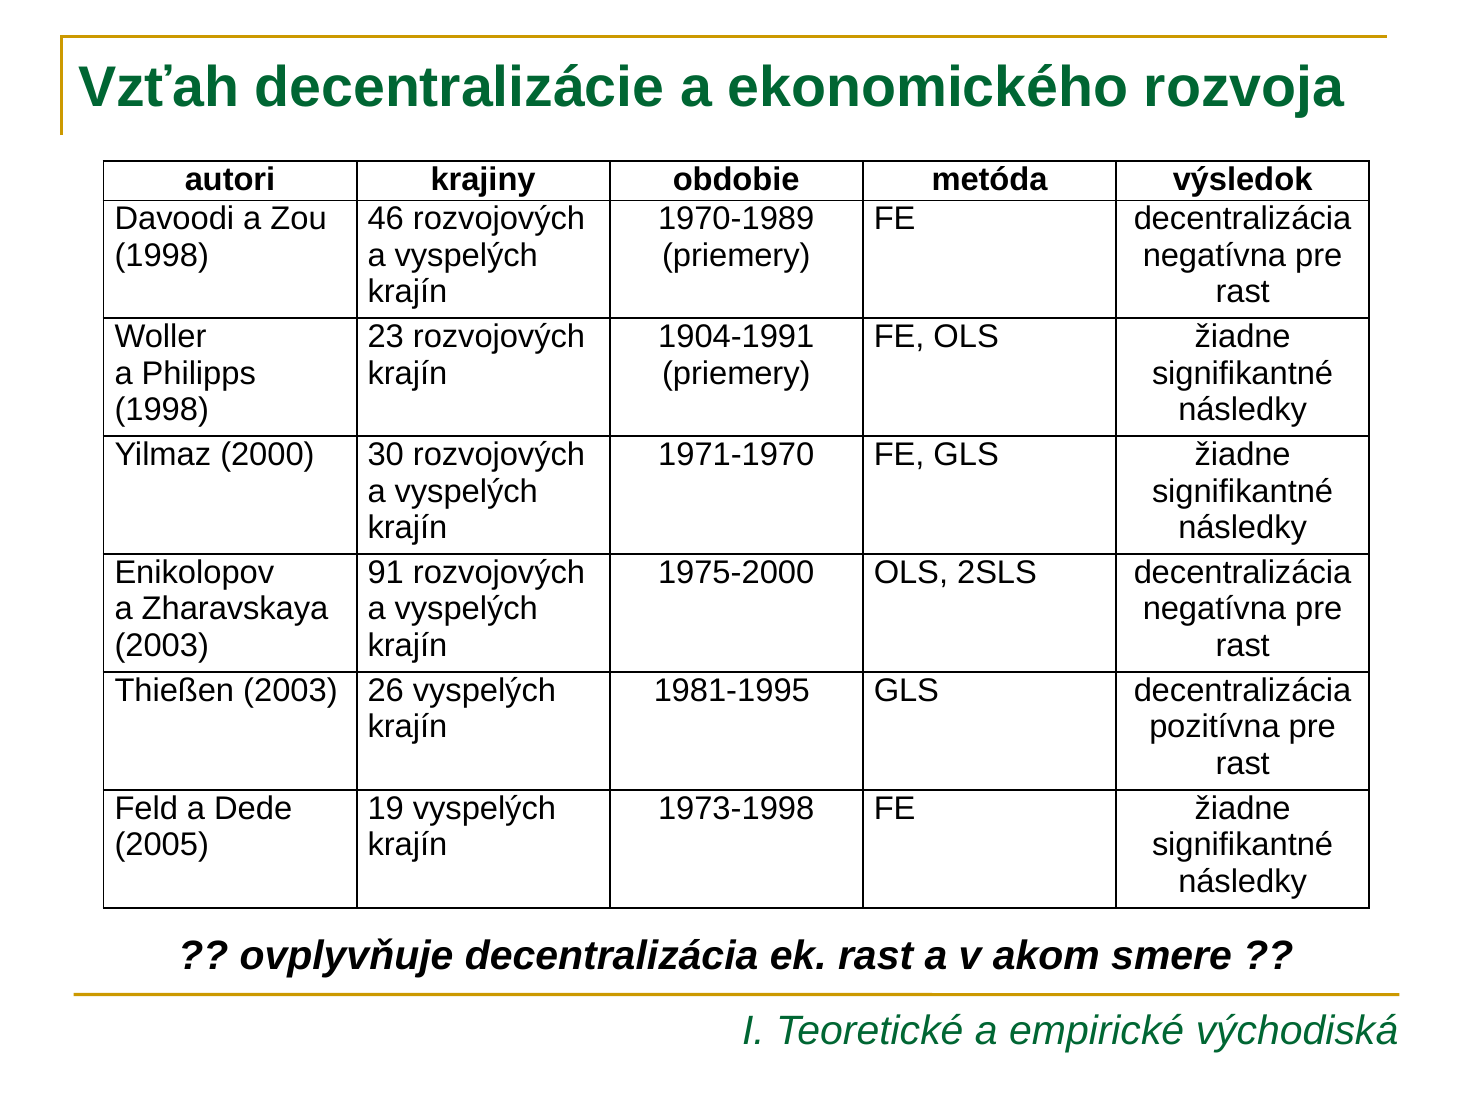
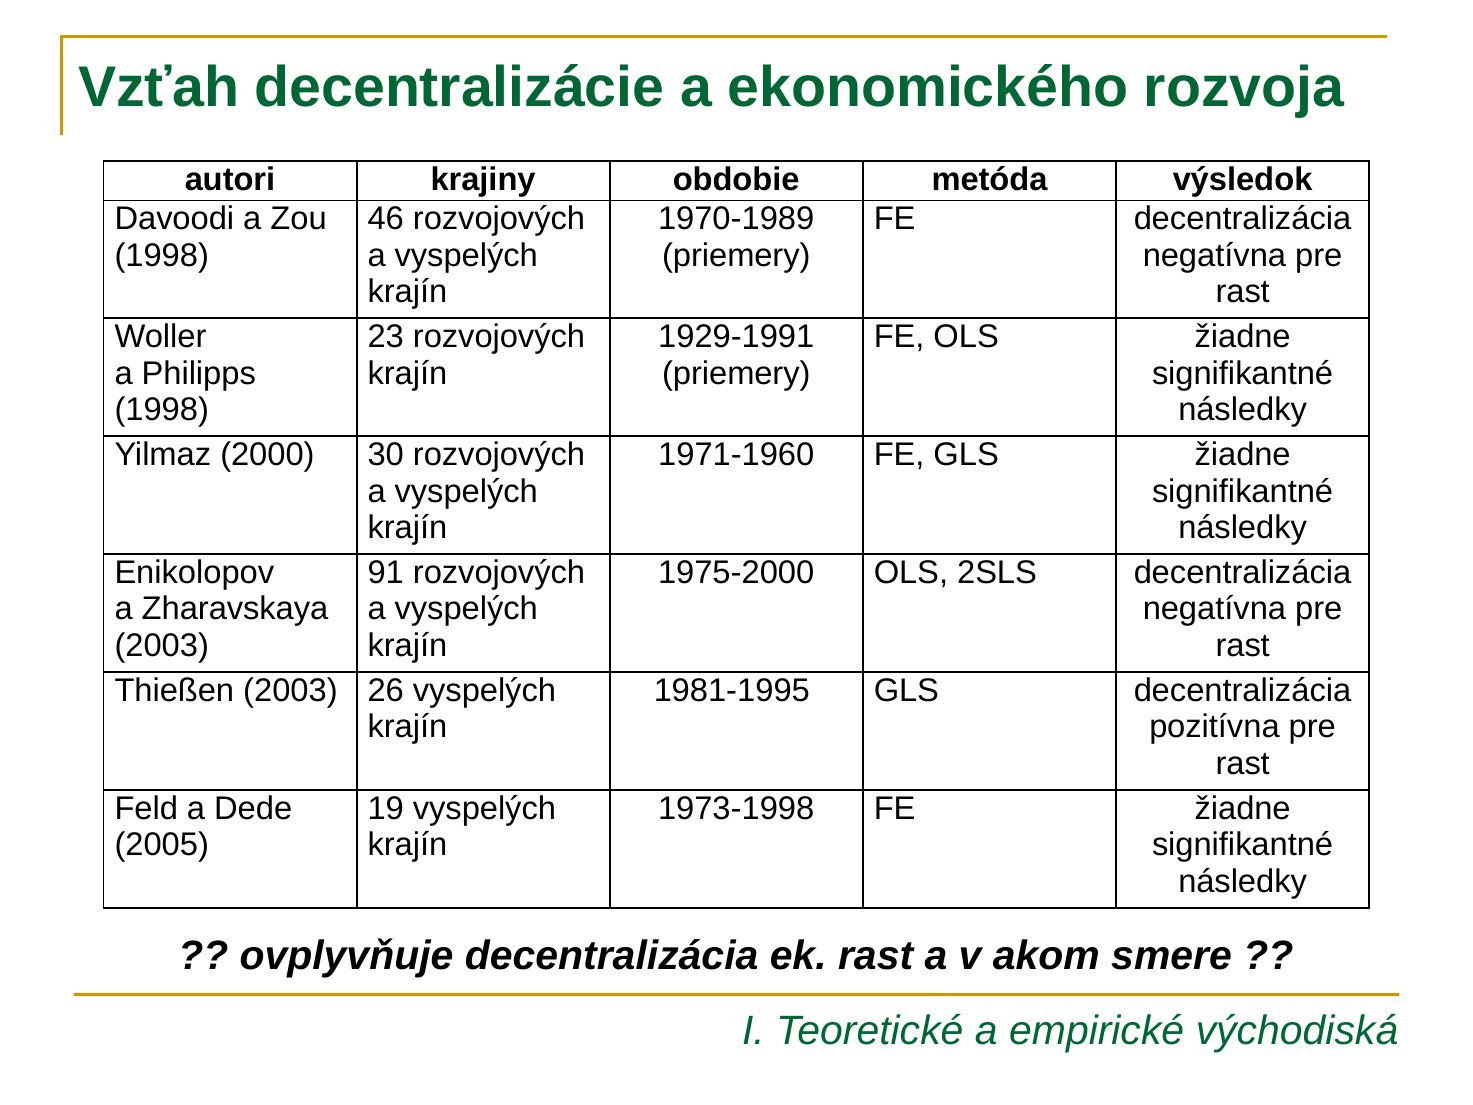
1904-1991: 1904-1991 -> 1929-1991
1971-1970: 1971-1970 -> 1971-1960
